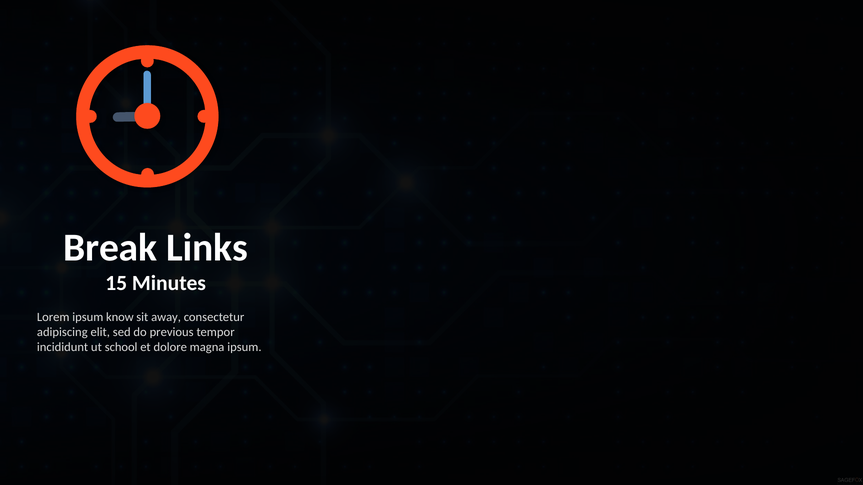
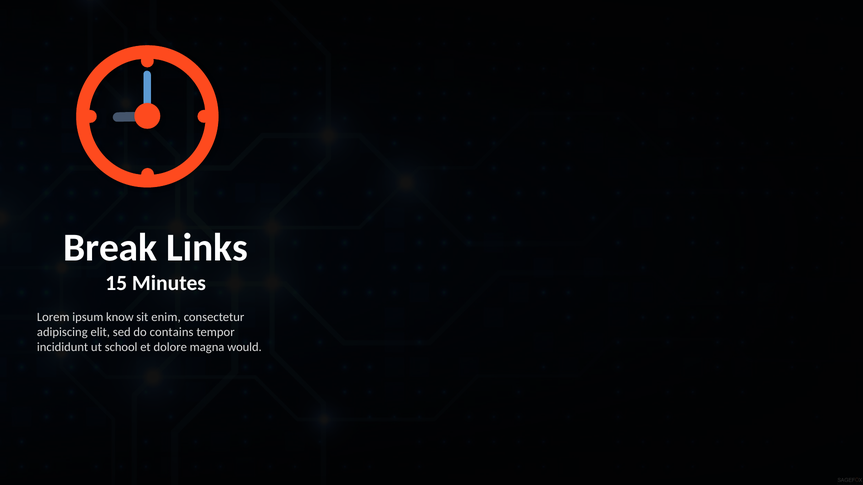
away: away -> enim
previous: previous -> contains
magna ipsum: ipsum -> would
